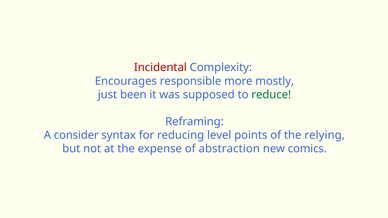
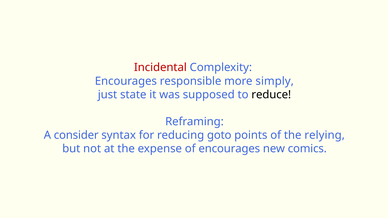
mostly: mostly -> simply
been: been -> state
reduce colour: green -> black
level: level -> goto
of abstraction: abstraction -> encourages
